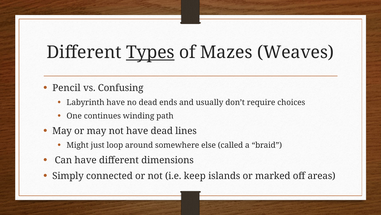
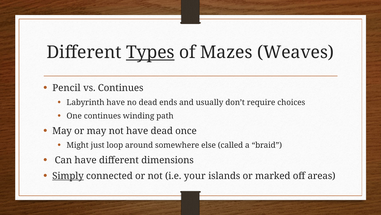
vs Confusing: Confusing -> Continues
lines: lines -> once
Simply underline: none -> present
keep: keep -> your
